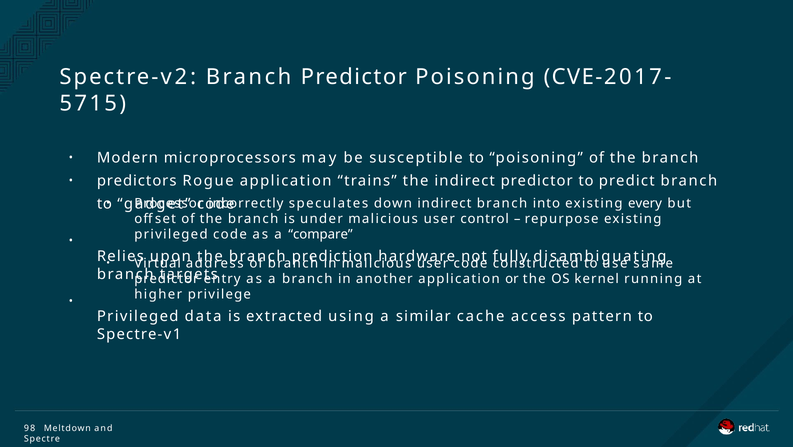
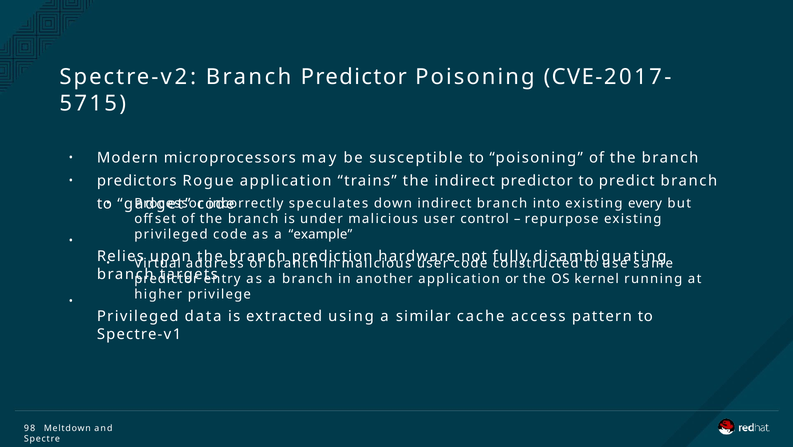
compare: compare -> example
